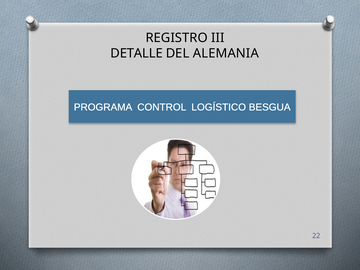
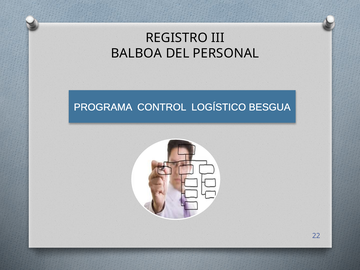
DETALLE: DETALLE -> BALBOA
ALEMANIA: ALEMANIA -> PERSONAL
